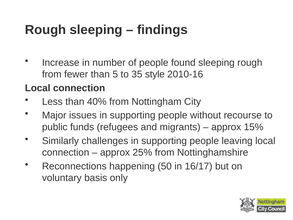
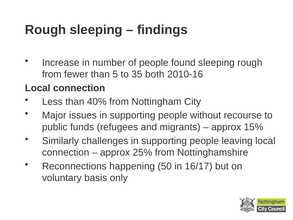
style: style -> both
